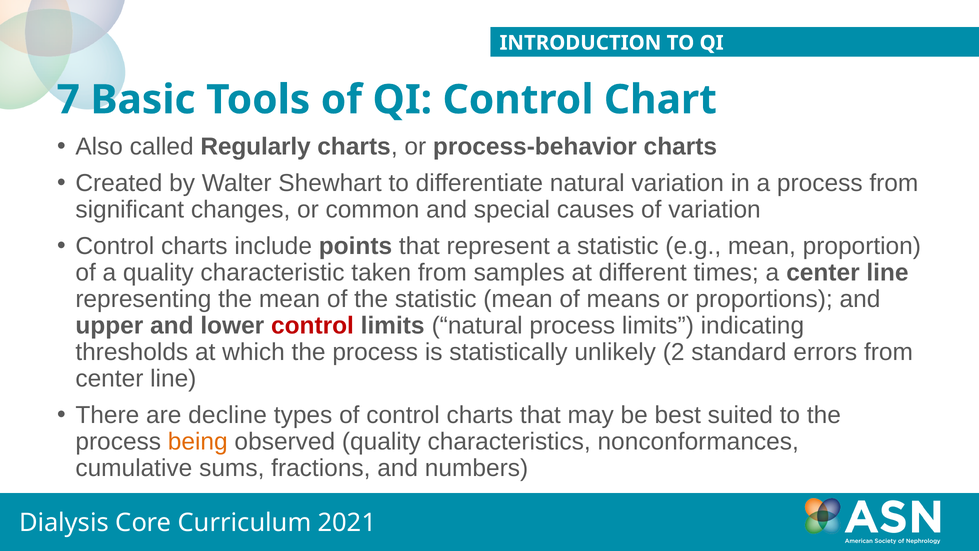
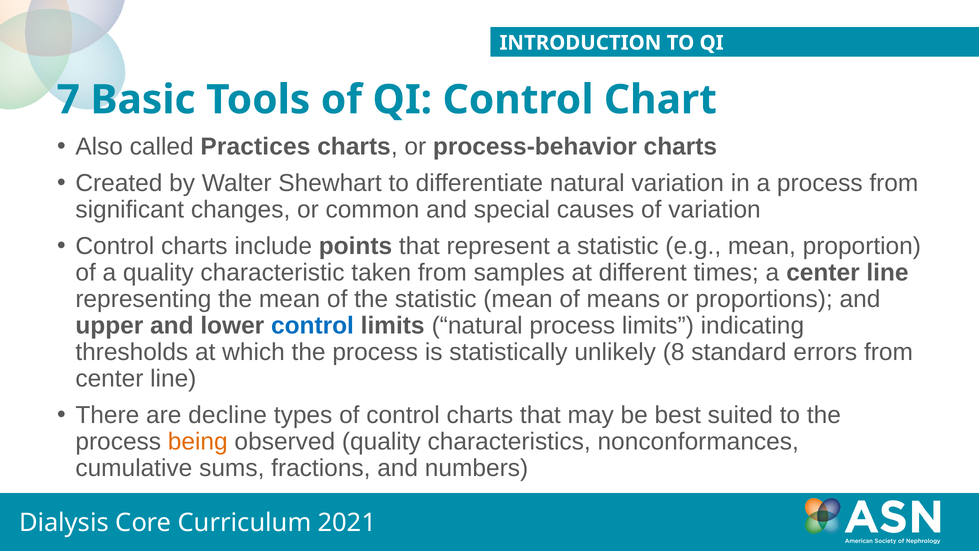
Regularly: Regularly -> Practices
control at (312, 325) colour: red -> blue
2: 2 -> 8
